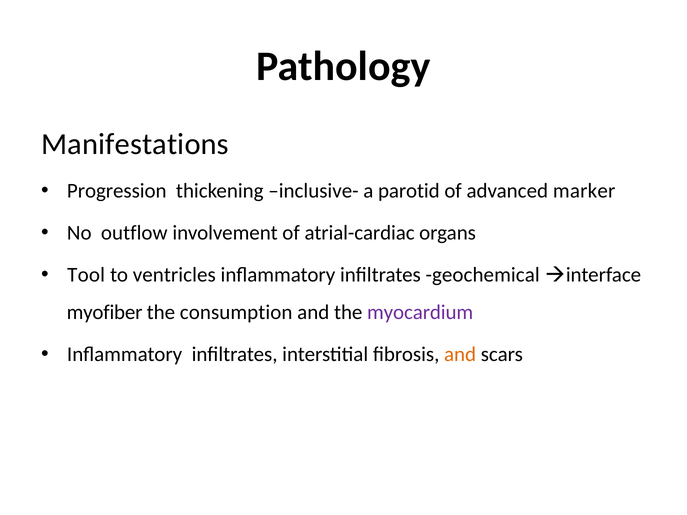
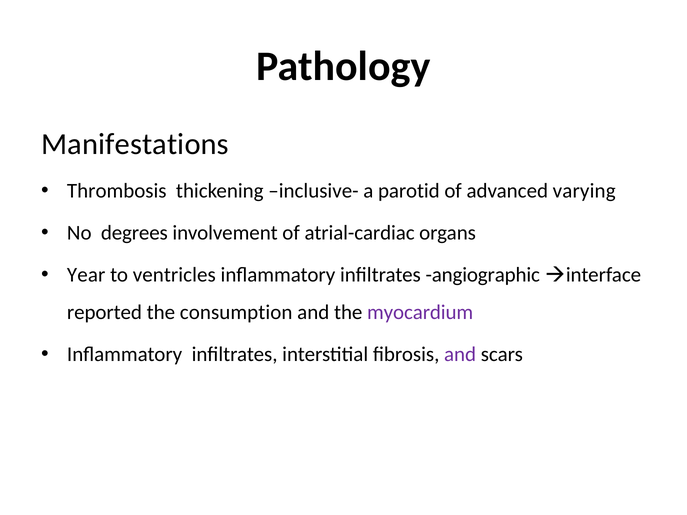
Progression: Progression -> Thrombosis
marker: marker -> varying
outflow: outflow -> degrees
Tool: Tool -> Year
geochemical: geochemical -> angiographic
myofiber: myofiber -> reported
and at (460, 355) colour: orange -> purple
